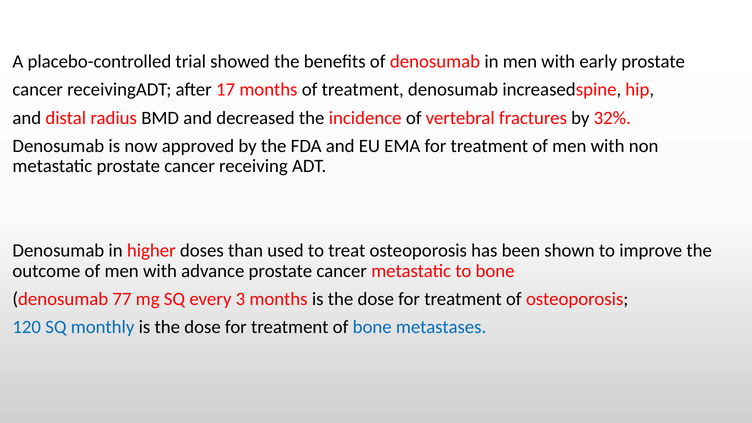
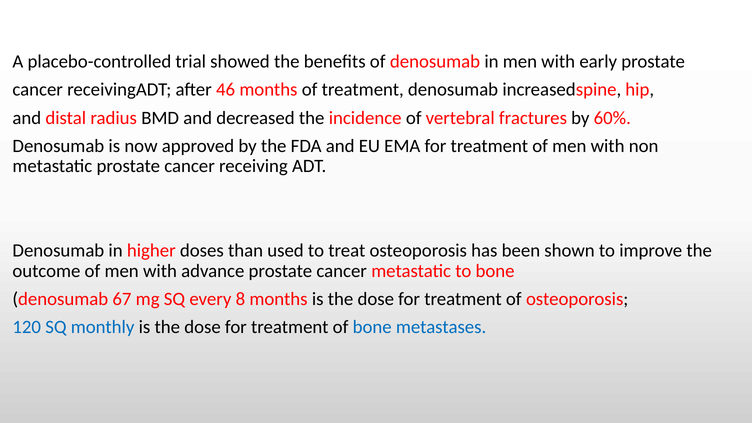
17: 17 -> 46
32%: 32% -> 60%
77: 77 -> 67
3: 3 -> 8
